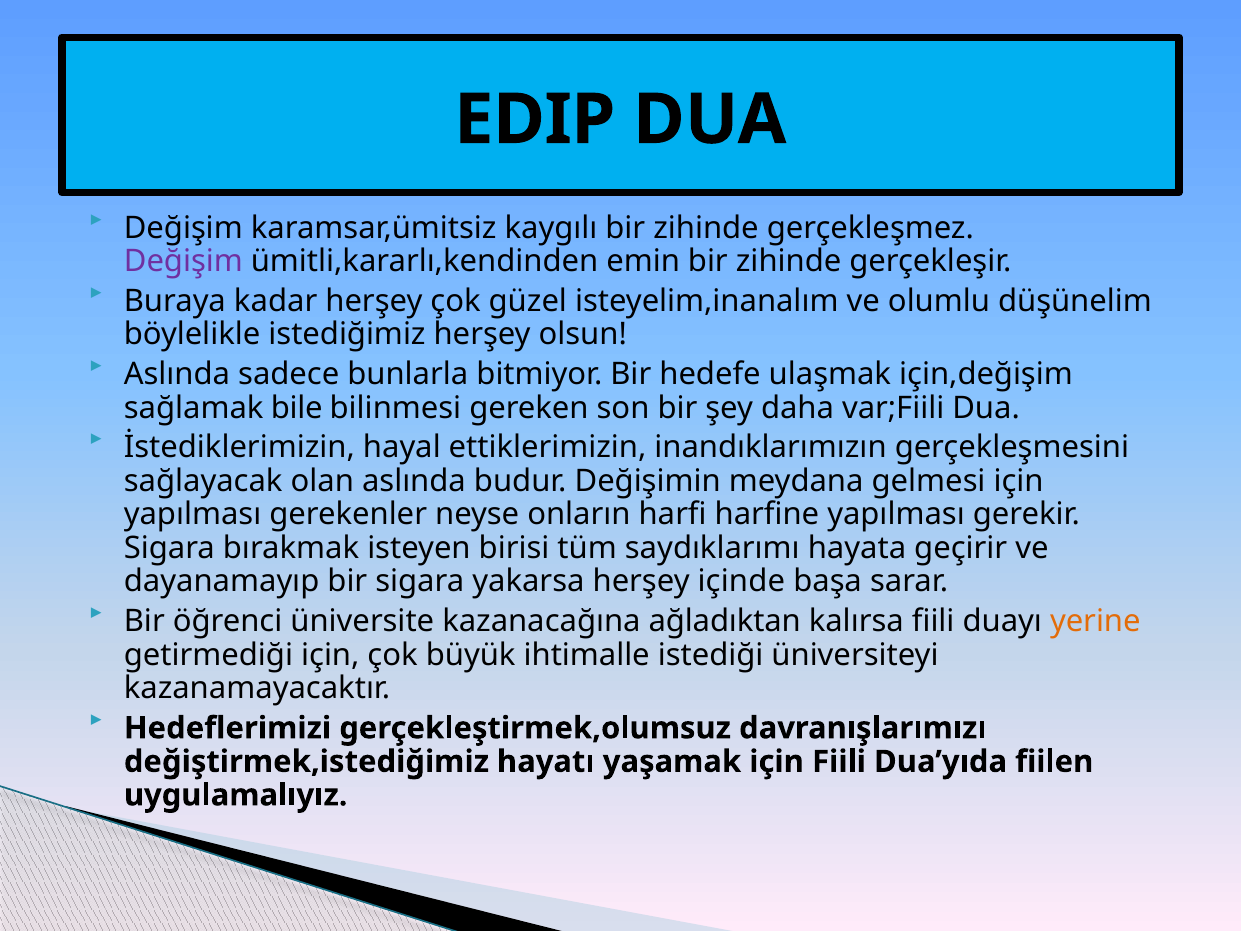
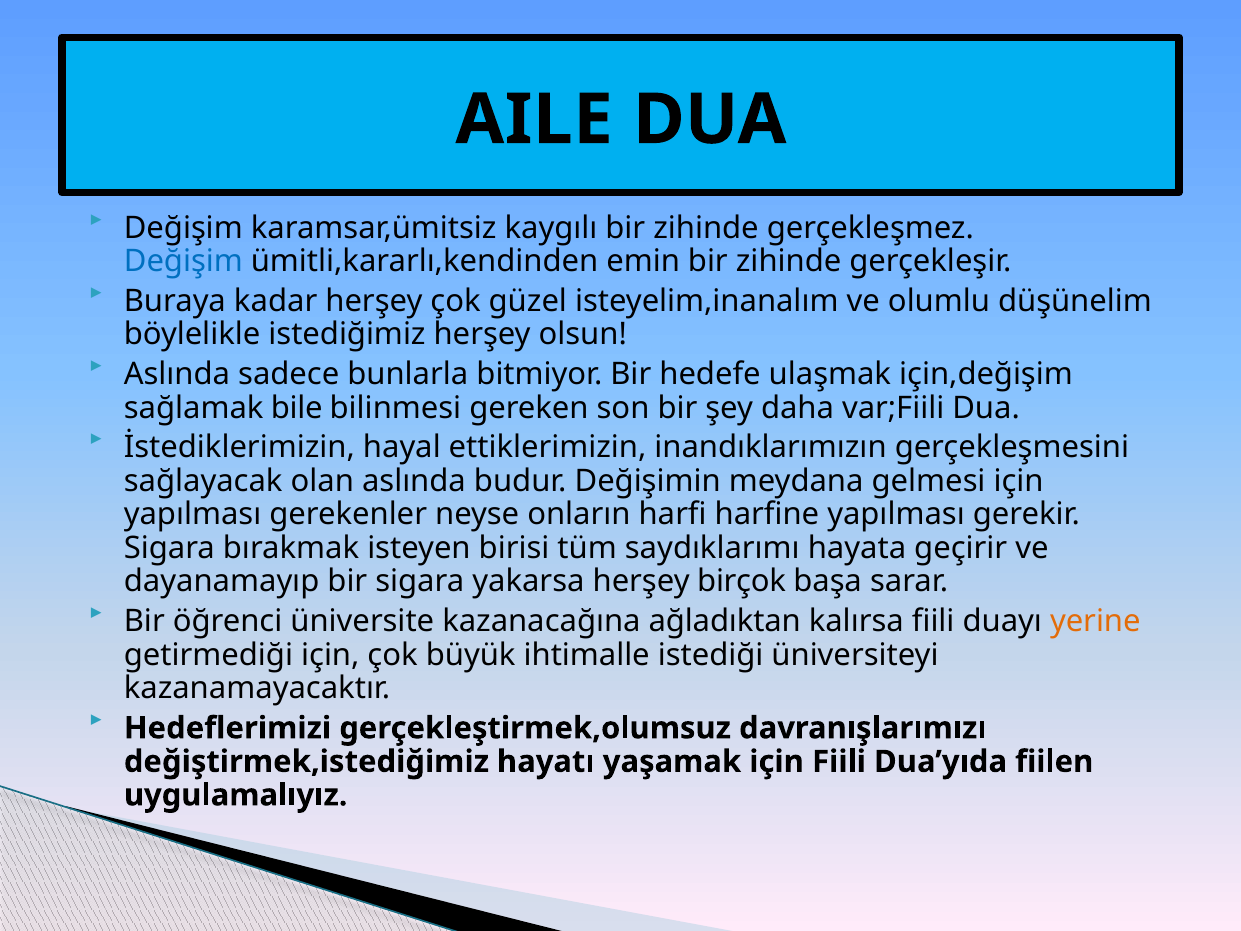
EDIP: EDIP -> AILE
Değişim at (183, 261) colour: purple -> blue
içinde: içinde -> birçok
